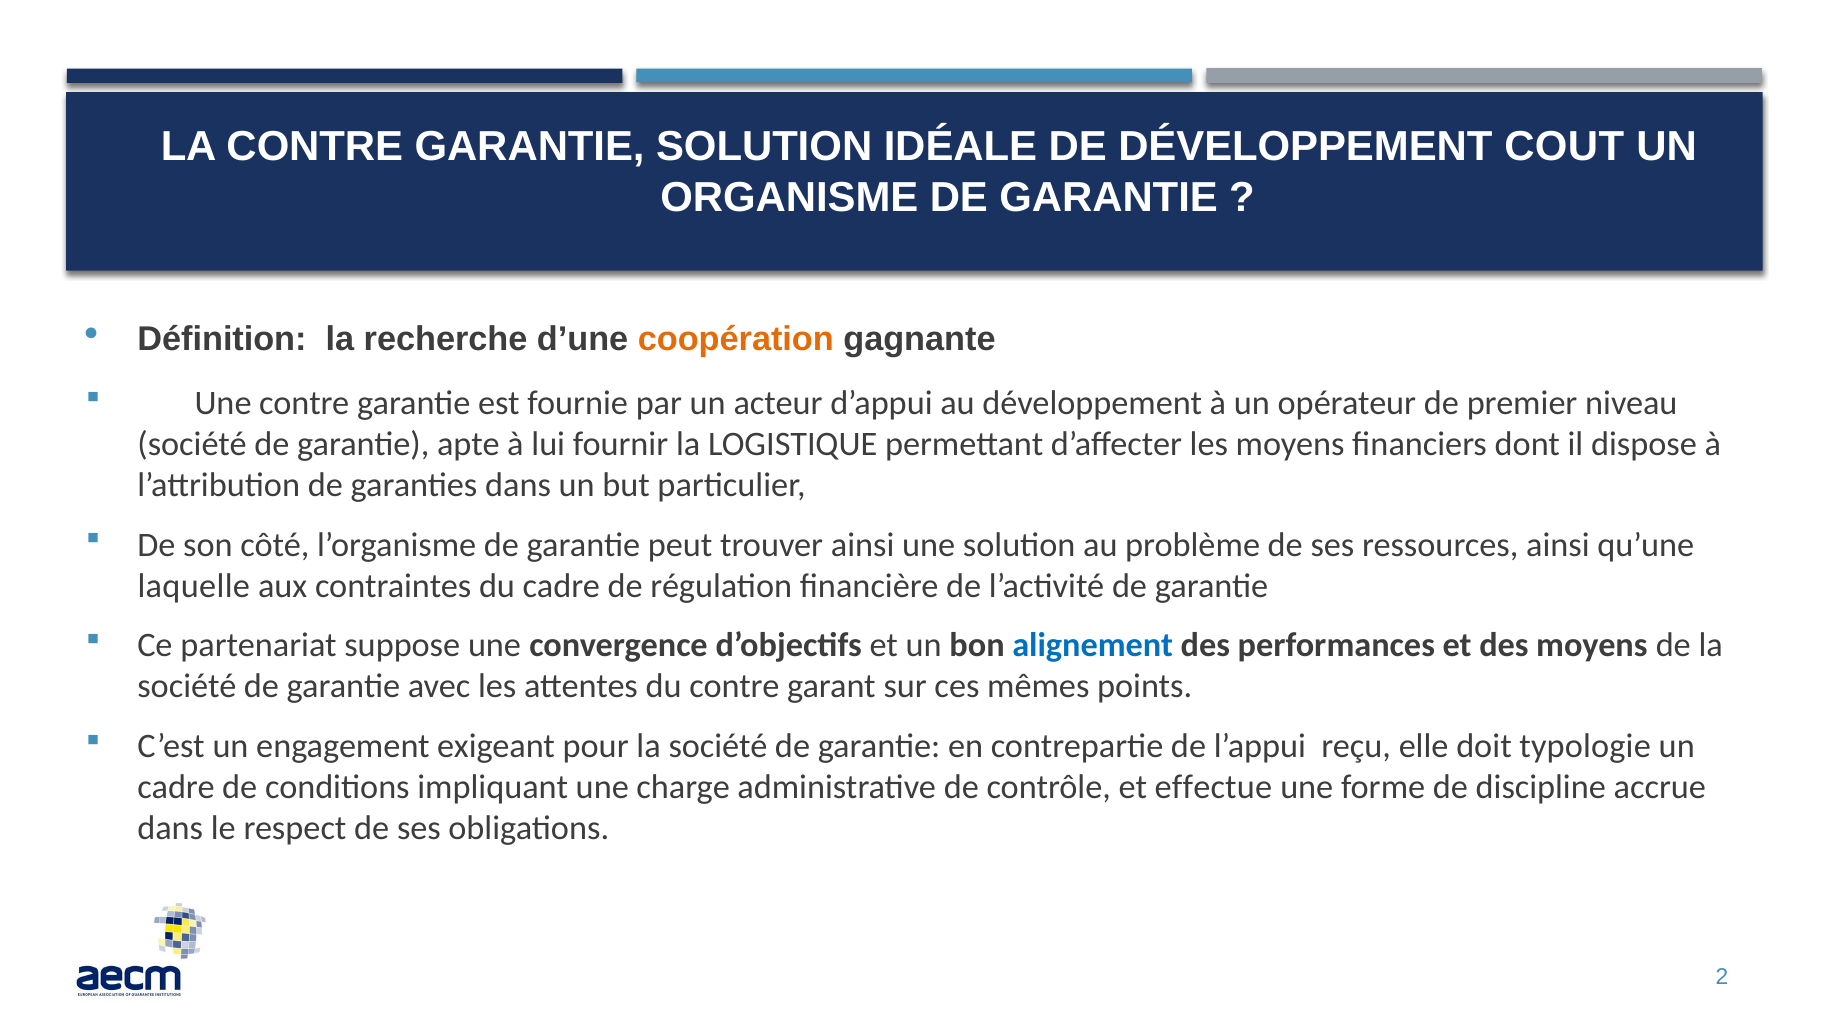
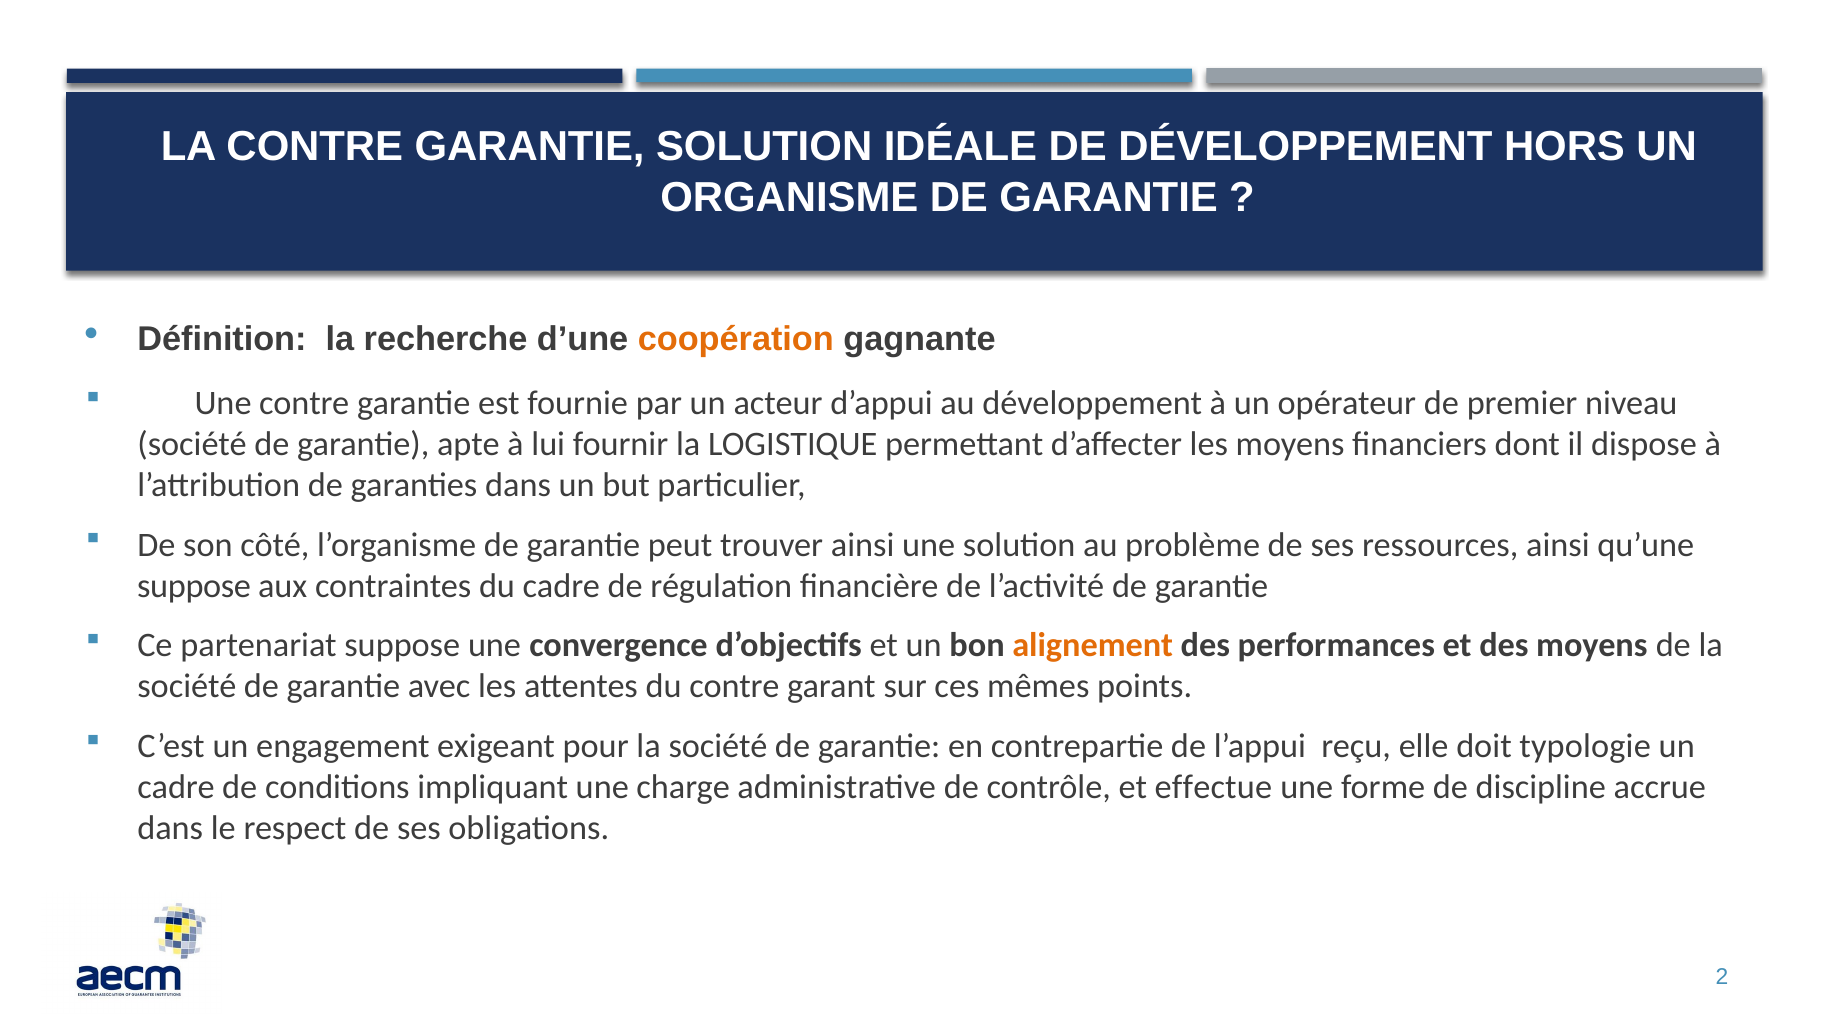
COUT: COUT -> HORS
laquelle at (194, 586): laquelle -> suppose
alignement colour: blue -> orange
